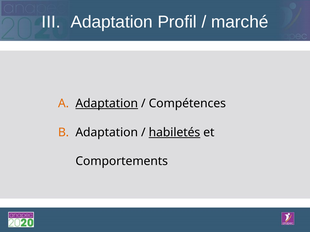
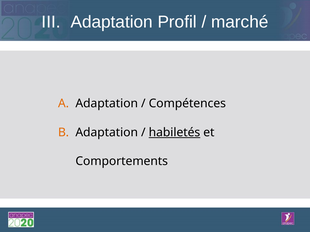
Adaptation at (107, 104) underline: present -> none
